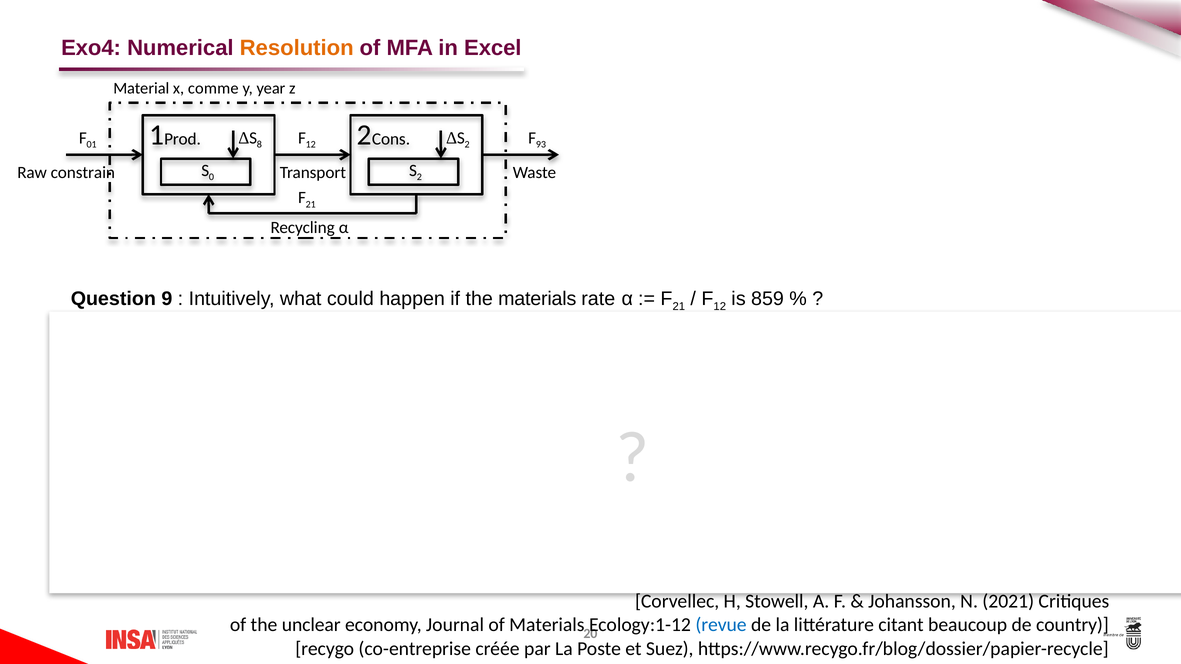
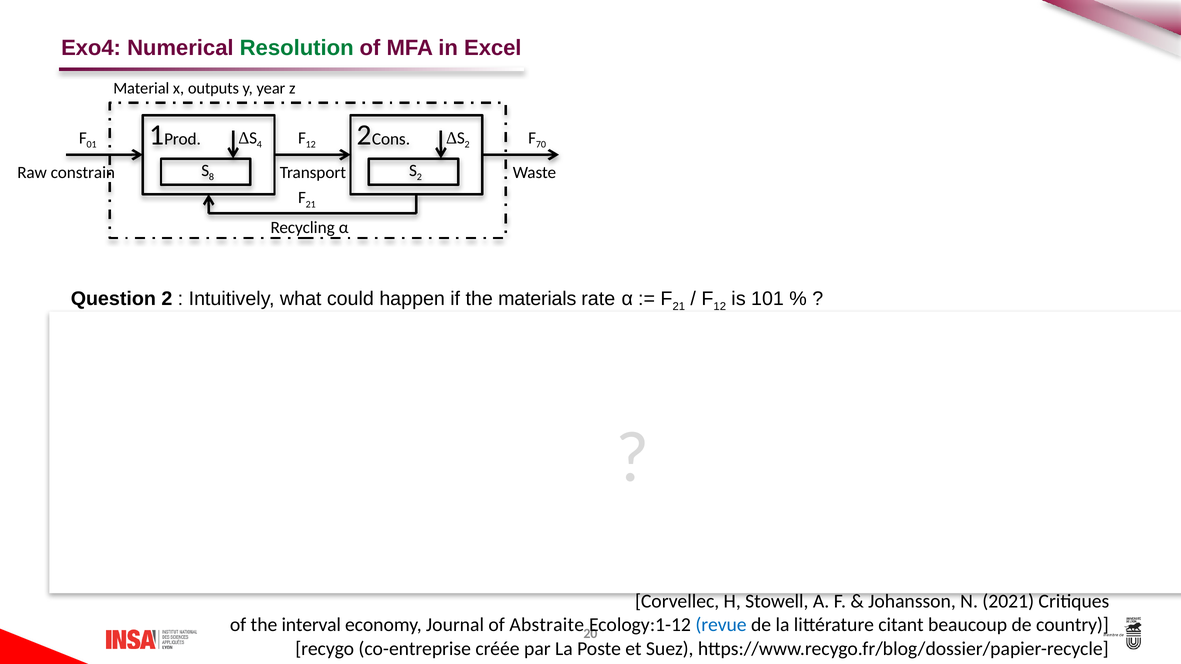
Resolution colour: orange -> green
comme: comme -> outputs
8: 8 -> 4
93: 93 -> 70
0 at (212, 177): 0 -> 8
Question 9: 9 -> 2
859: 859 -> 101
unclear: unclear -> interval
Journal of Materials: Materials -> Abstraite
